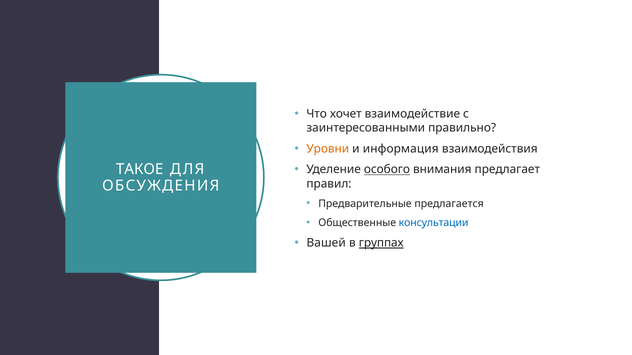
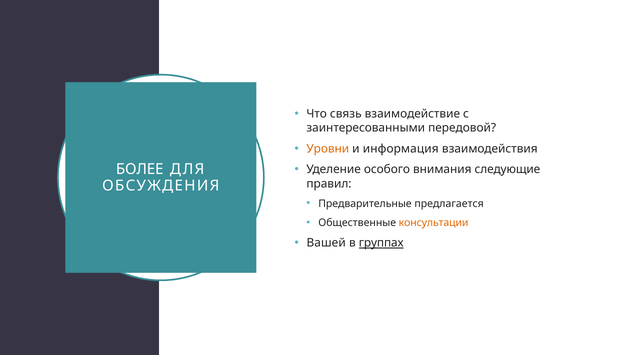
хочет: хочет -> связь
правильно: правильно -> передовой
особого underline: present -> none
предлагает: предлагает -> следующие
ТАКОЕ: ТАКОЕ -> БОЛЕЕ
консультации colour: blue -> orange
